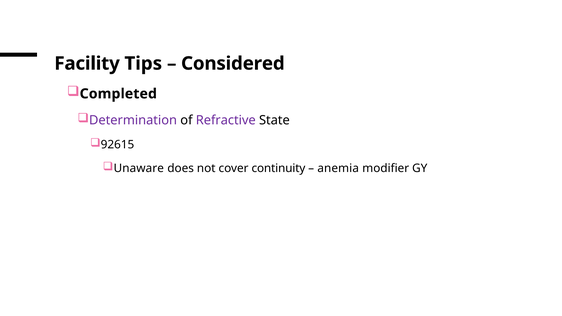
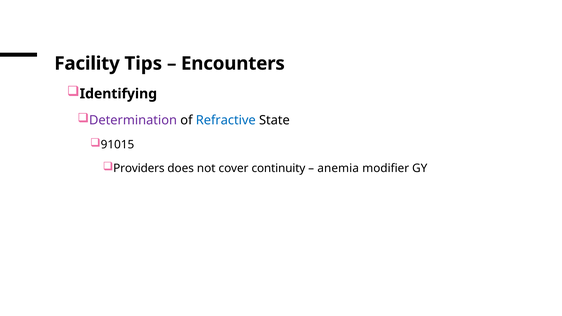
Considered: Considered -> Encounters
Completed: Completed -> Identifying
Refractive colour: purple -> blue
92615: 92615 -> 91015
Unaware: Unaware -> Providers
